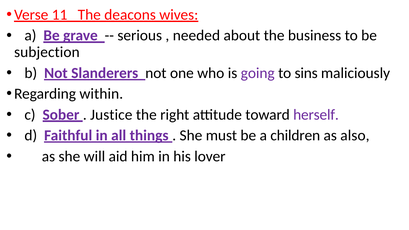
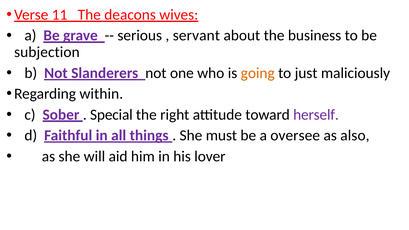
needed: needed -> servant
going colour: purple -> orange
sins: sins -> just
Justice: Justice -> Special
children: children -> oversee
